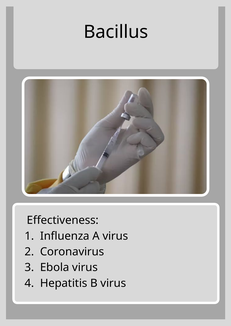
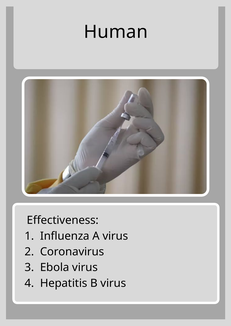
Bacillus: Bacillus -> Human
